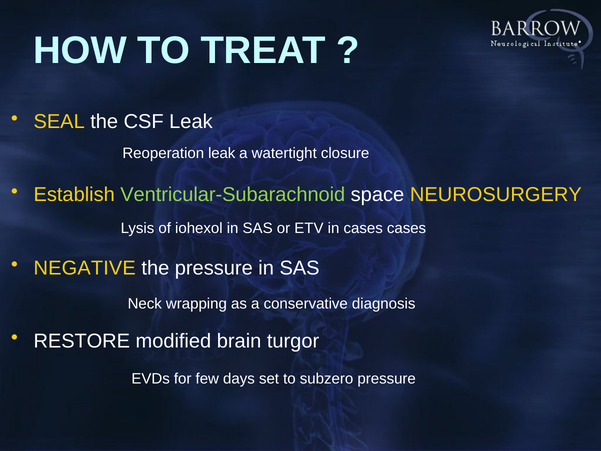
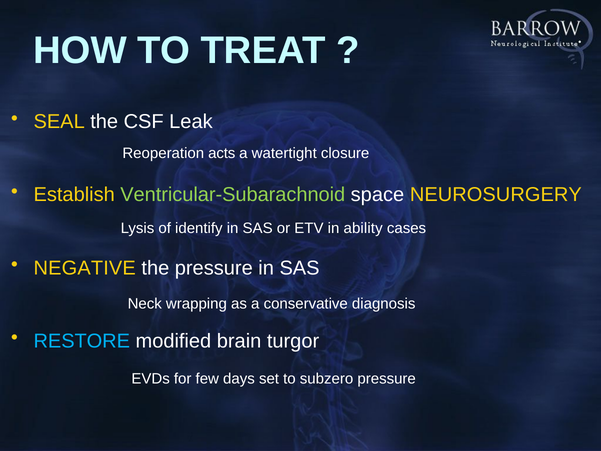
Reoperation leak: leak -> acts
iohexol: iohexol -> identify
in cases: cases -> ability
RESTORE colour: white -> light blue
